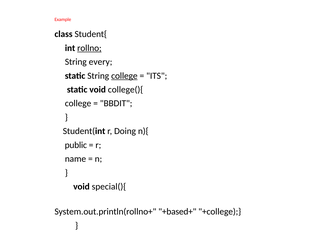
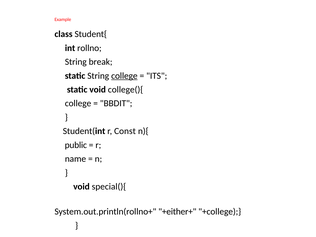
rollno underline: present -> none
every: every -> break
Doing: Doing -> Const
+based+: +based+ -> +either+
